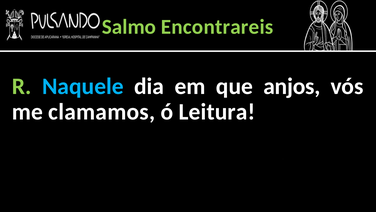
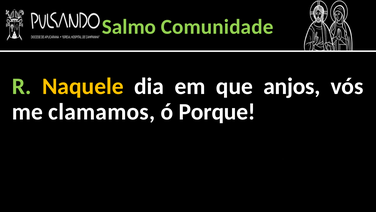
Encontrareis: Encontrareis -> Comunidade
Naquele colour: light blue -> yellow
Leitura: Leitura -> Porque
